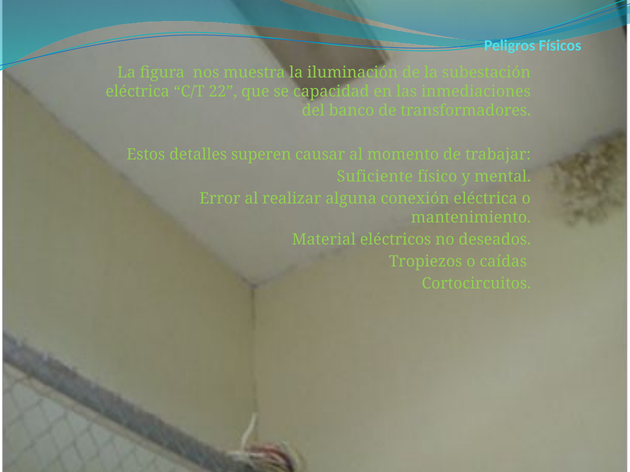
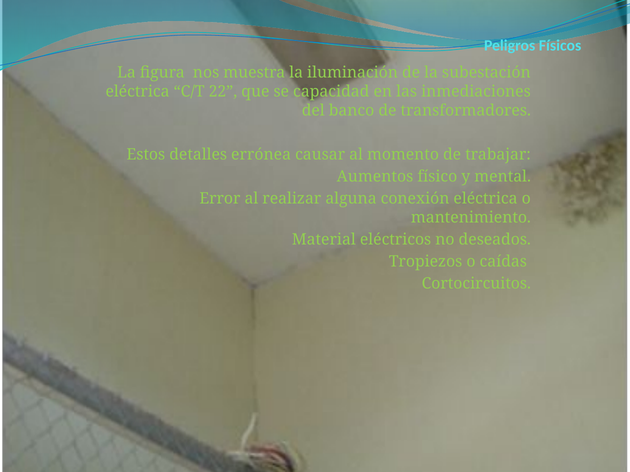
superen: superen -> errónea
Suficiente: Suficiente -> Aumentos
